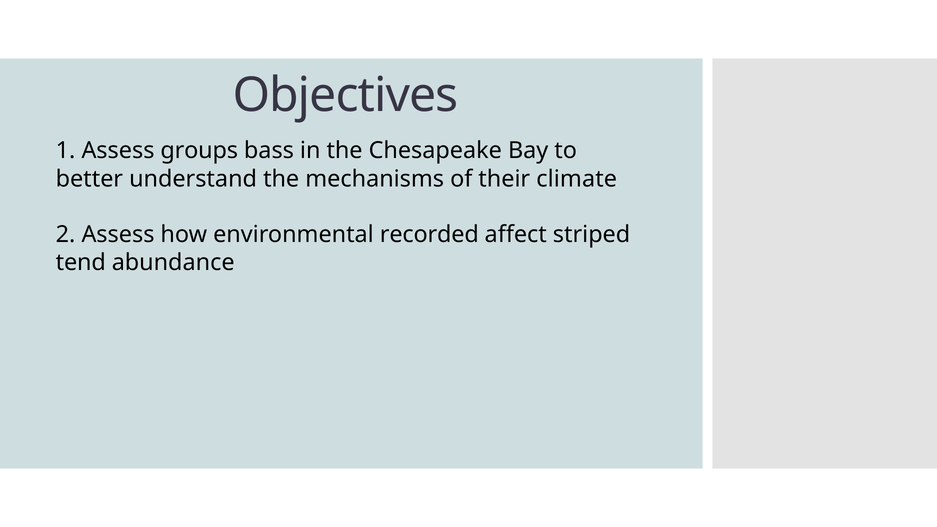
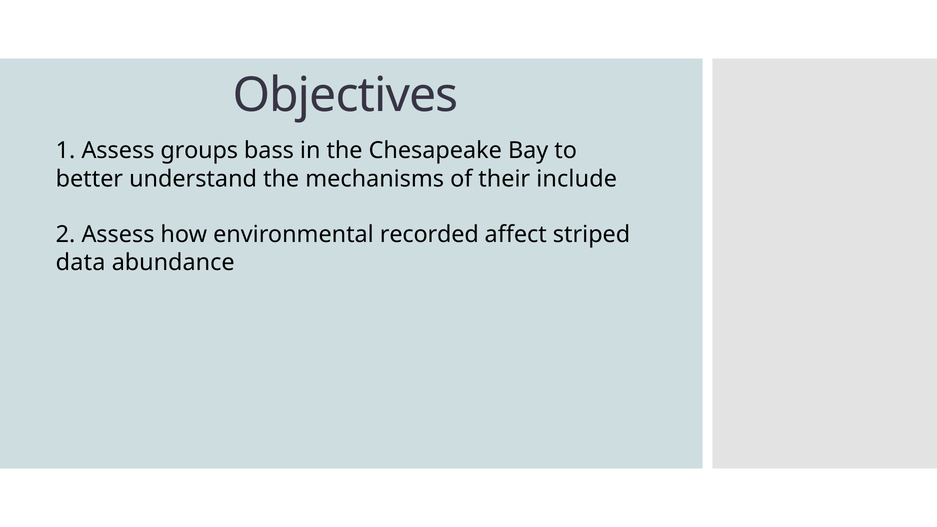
climate: climate -> include
tend: tend -> data
